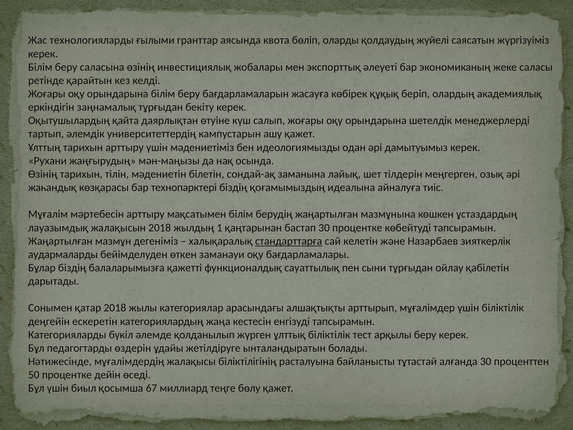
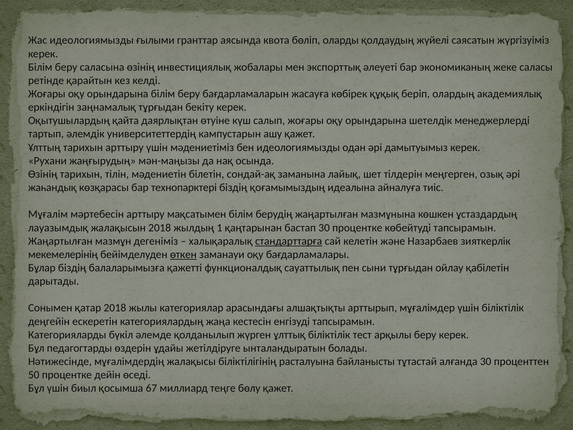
Жас технологияларды: технологияларды -> идеологиямызды
аудармаларды: аудармаларды -> мекемелерінің
өткен underline: none -> present
